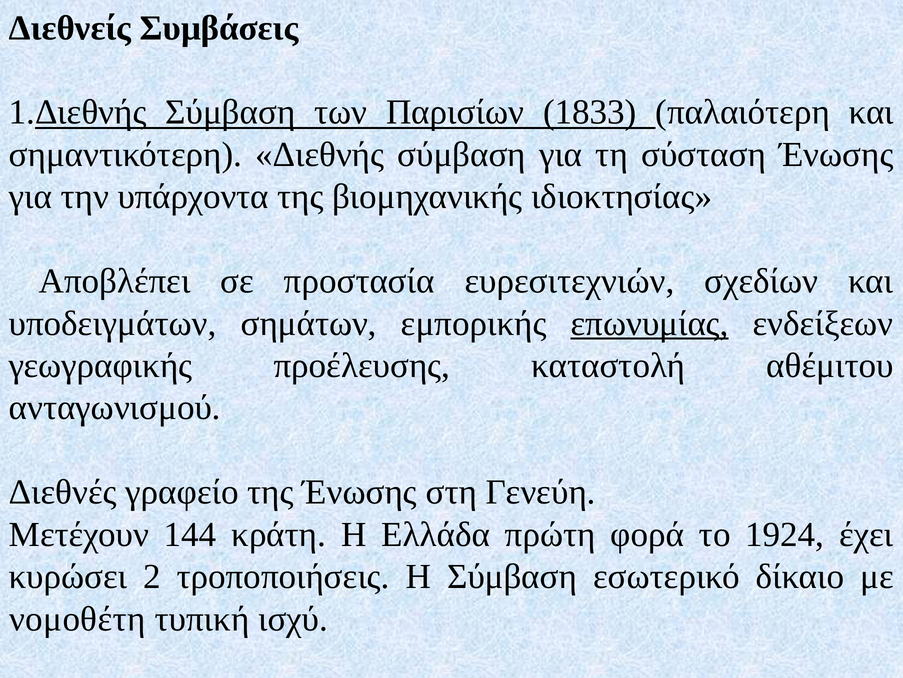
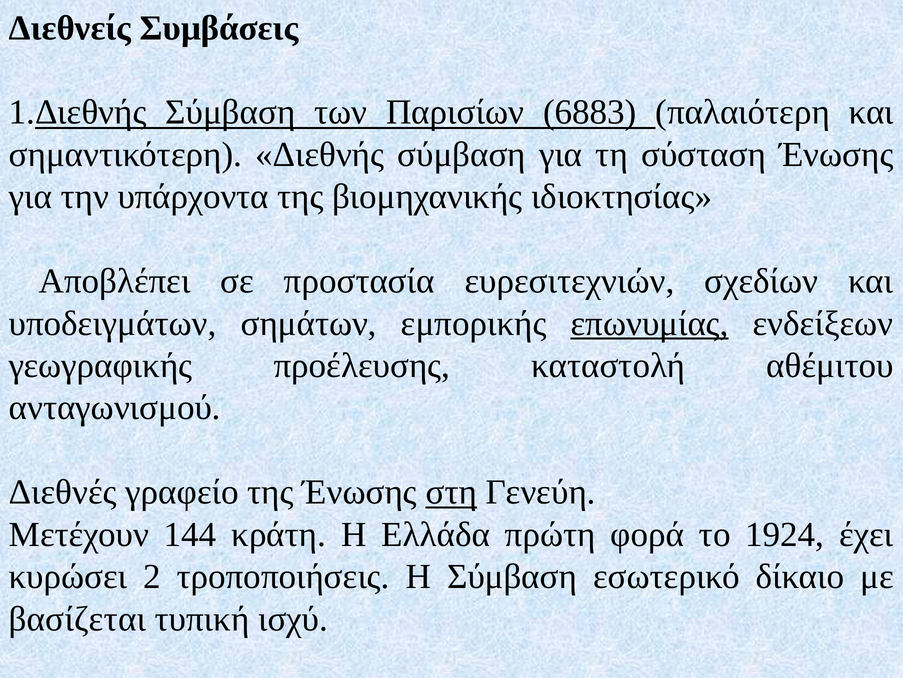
1833: 1833 -> 6883
στη underline: none -> present
νομοθέτη: νομοθέτη -> βασίζεται
